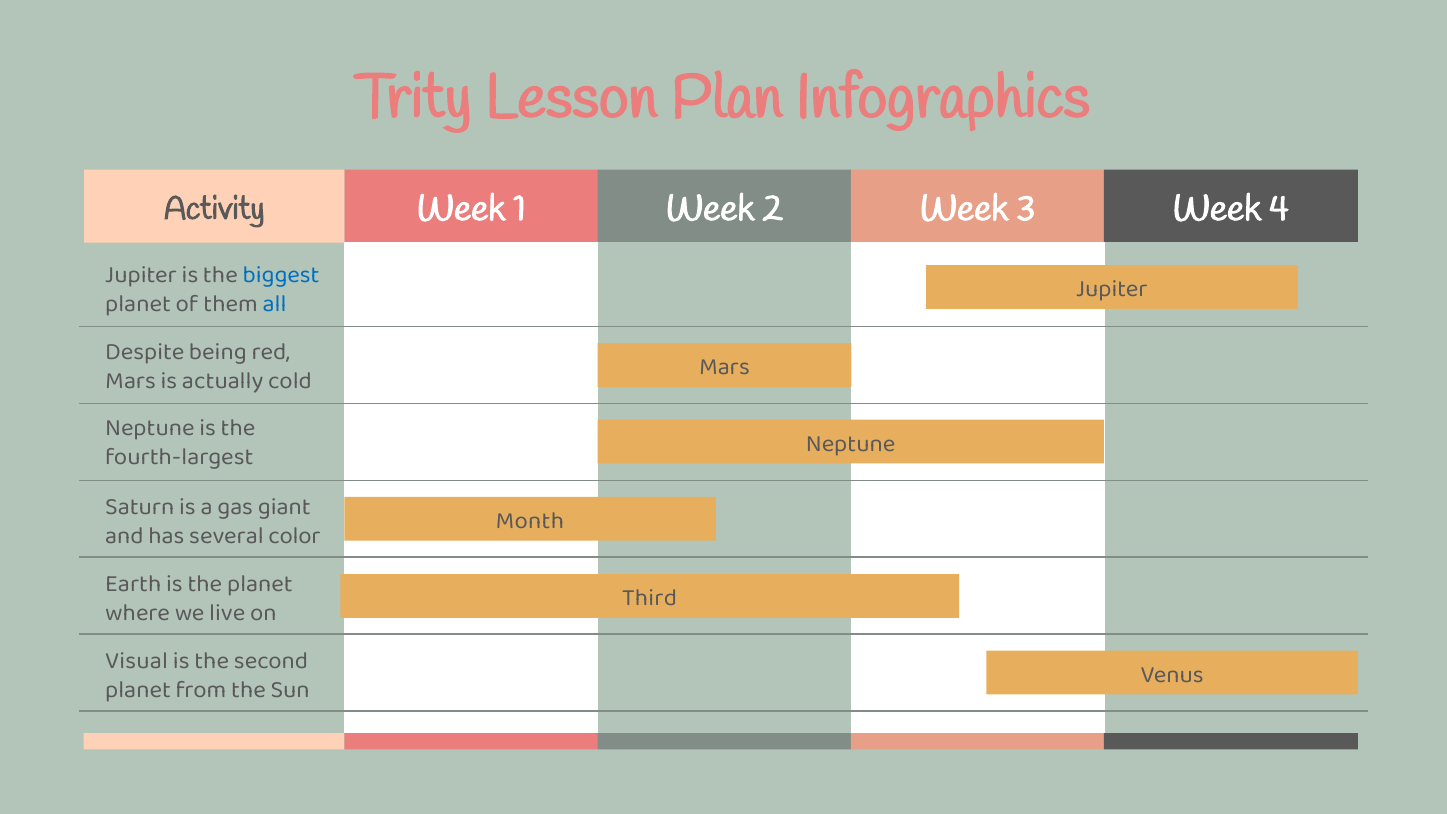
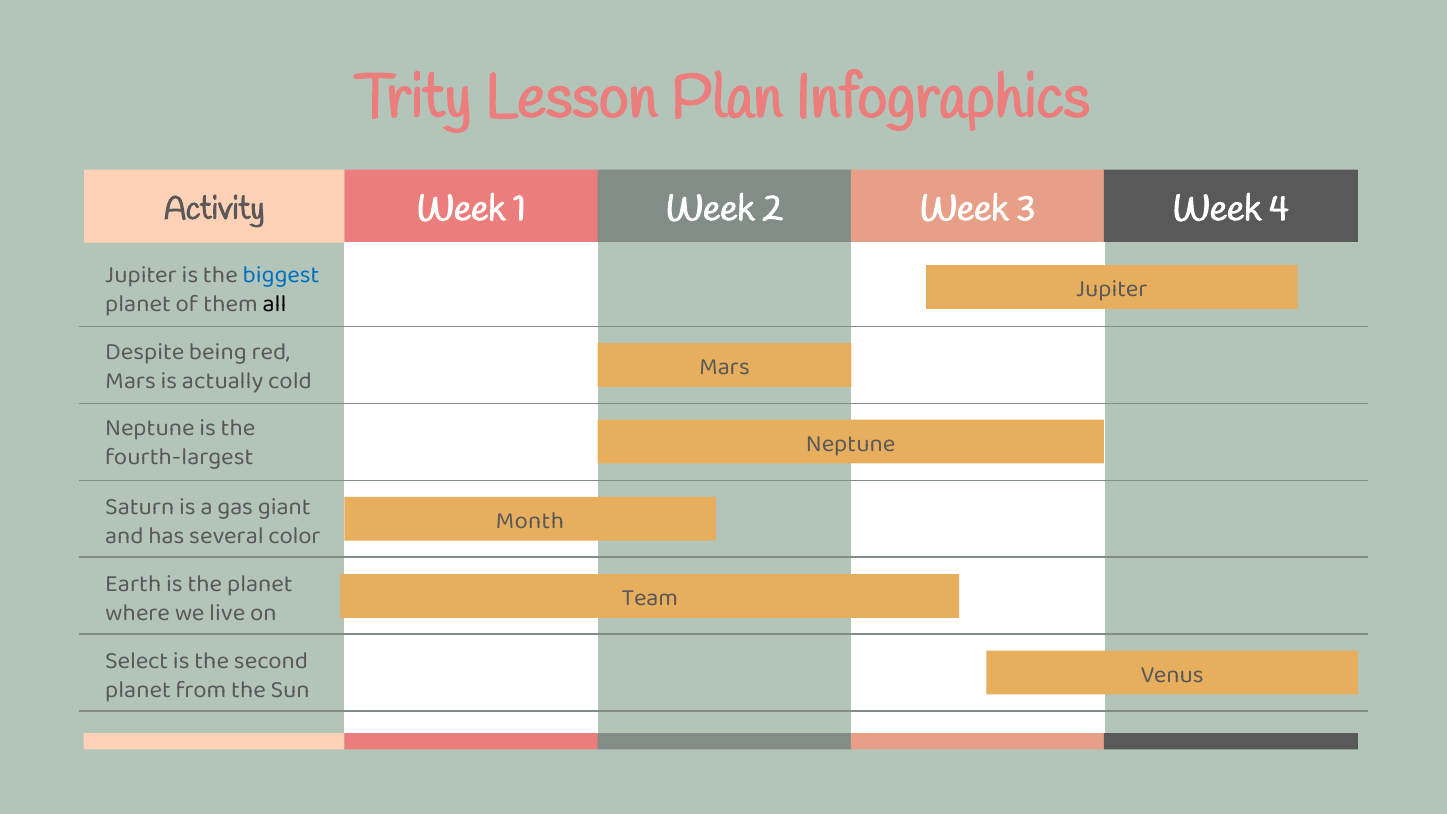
all colour: blue -> black
Third: Third -> Team
Visual: Visual -> Select
